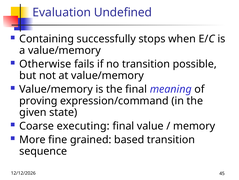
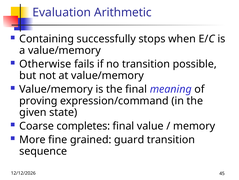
Undefined: Undefined -> Arithmetic
executing: executing -> completes
based: based -> guard
